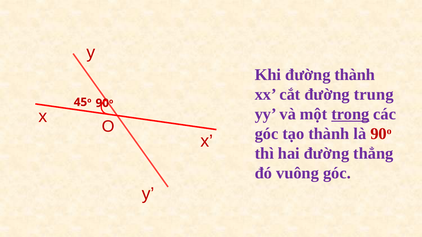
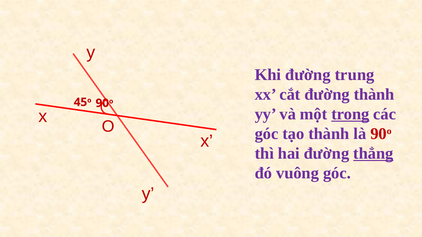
đường thành: thành -> trung
đường trung: trung -> thành
thẳng underline: none -> present
